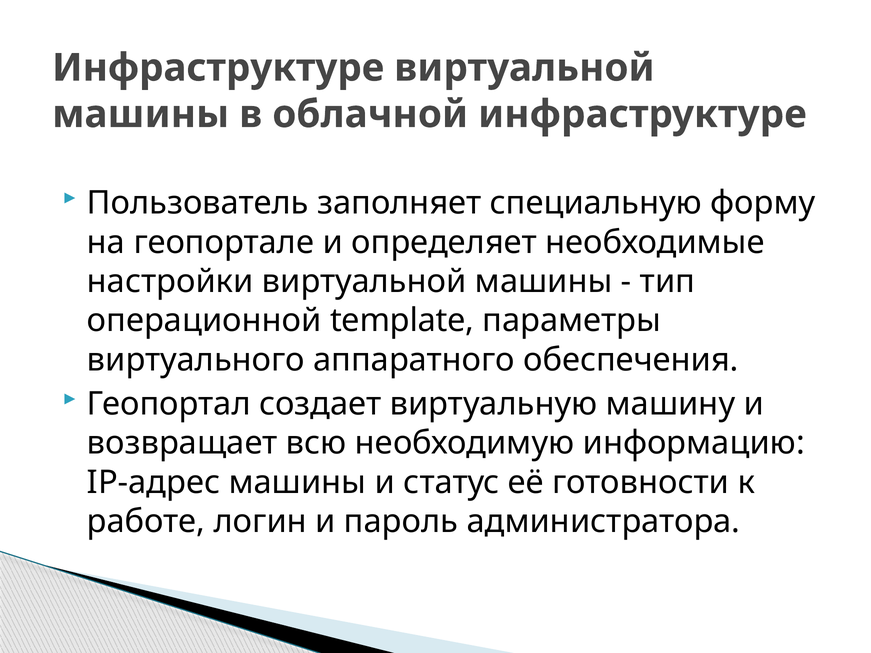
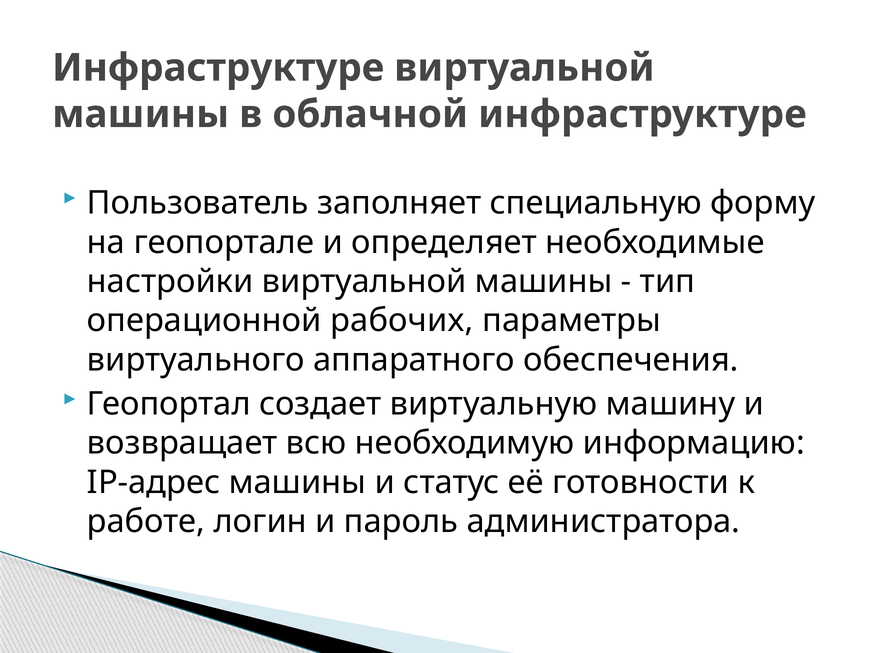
template: template -> рабочих
